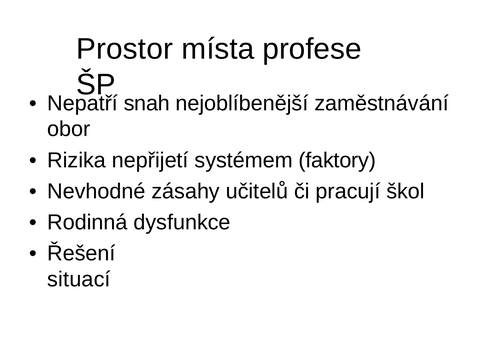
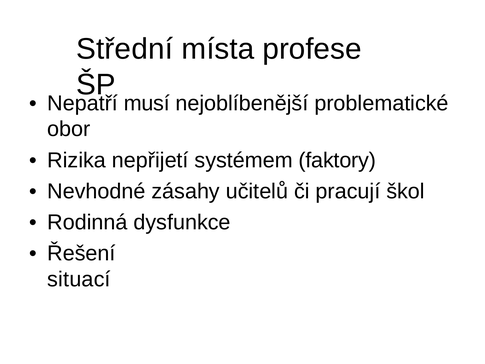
Prostor: Prostor -> Střední
snah: snah -> musí
zaměstnávání: zaměstnávání -> problematické
